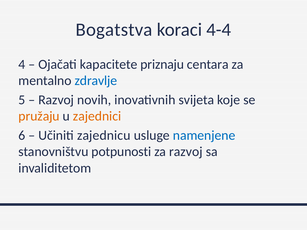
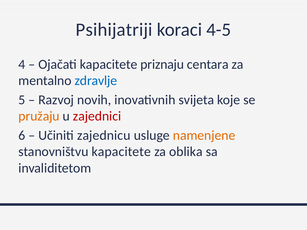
Bogatstva: Bogatstva -> Psihijatriji
4-4: 4-4 -> 4-5
zajednici colour: orange -> red
namenjene colour: blue -> orange
stanovništvu potpunosti: potpunosti -> kapacitete
za razvoj: razvoj -> oblika
